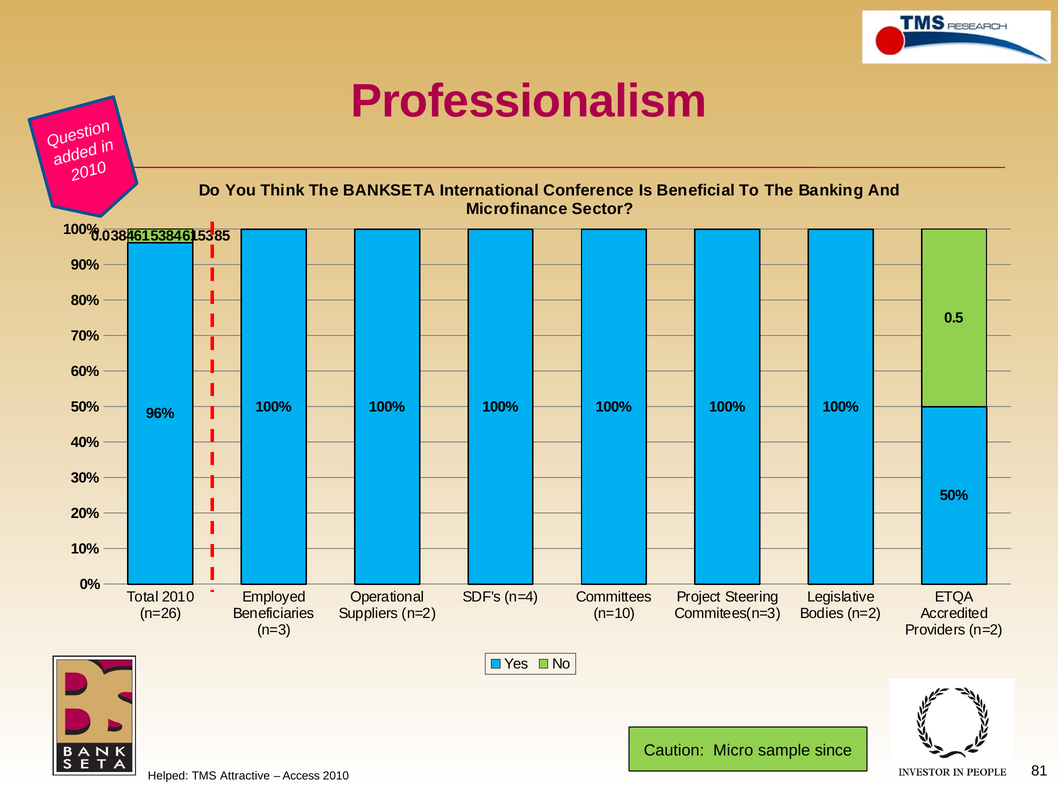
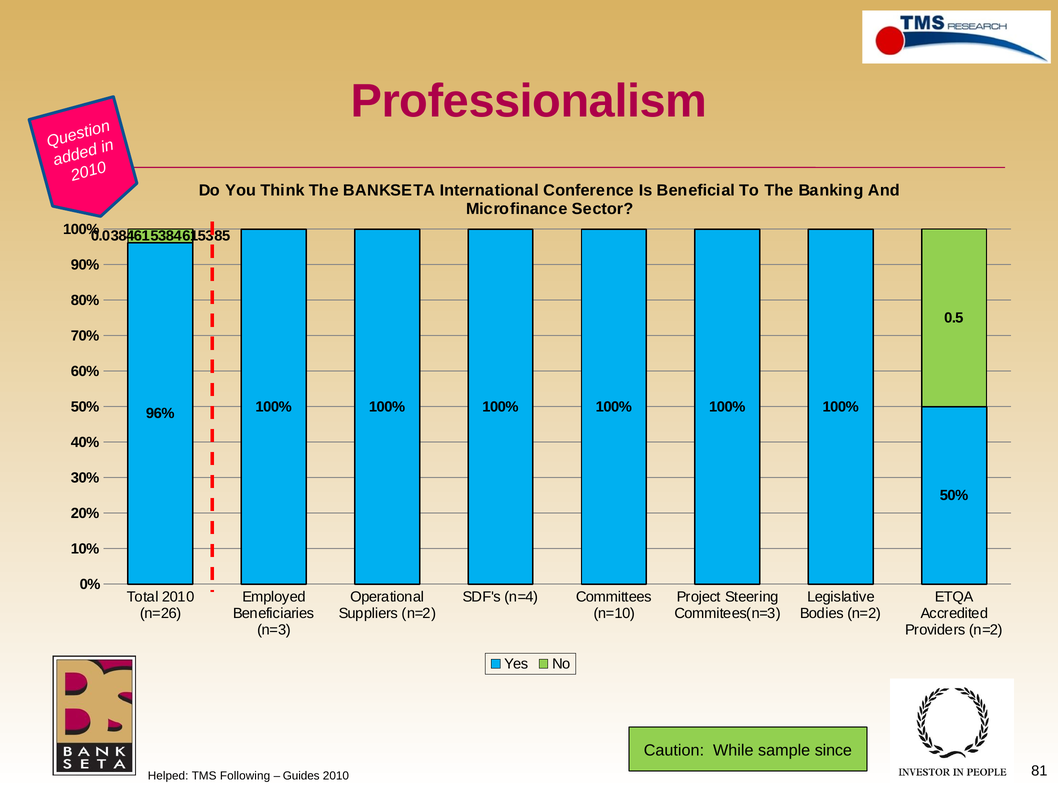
Micro: Micro -> While
Attractive: Attractive -> Following
Access: Access -> Guides
